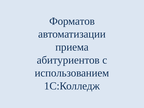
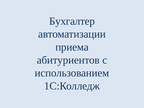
Форматов: Форматов -> Бухгалтер
